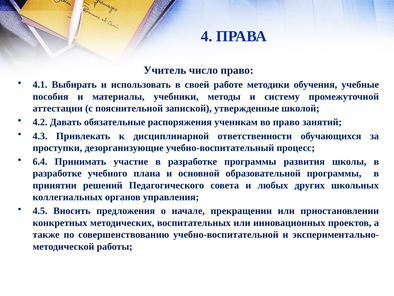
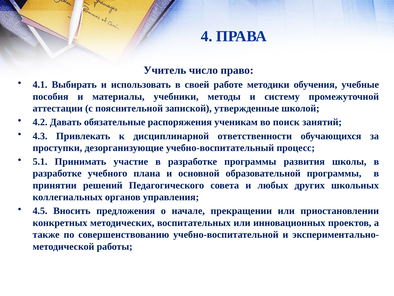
во право: право -> поиск
6.4: 6.4 -> 5.1
